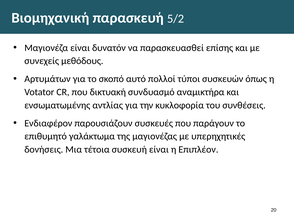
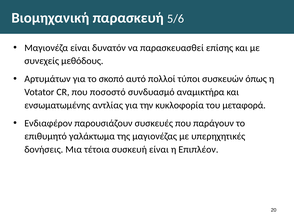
5/2: 5/2 -> 5/6
δικτυακή: δικτυακή -> ποσοστό
συνθέσεις: συνθέσεις -> μεταφορά
